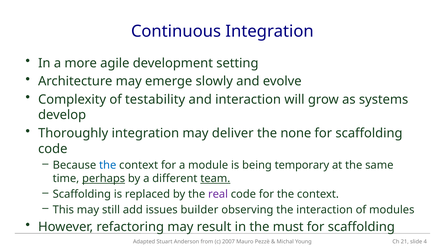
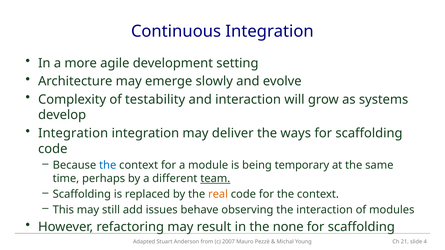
Thoroughly at (73, 133): Thoroughly -> Integration
none: none -> ways
perhaps underline: present -> none
real colour: purple -> orange
builder: builder -> behave
must: must -> none
